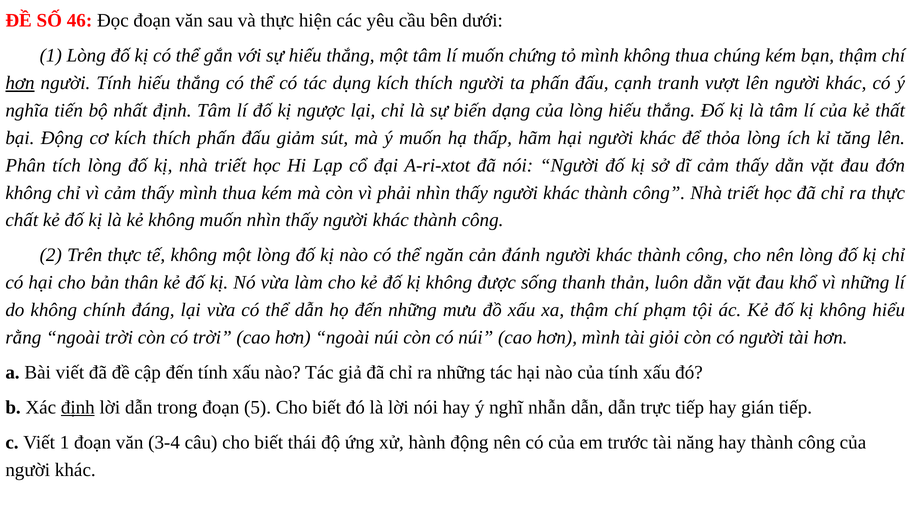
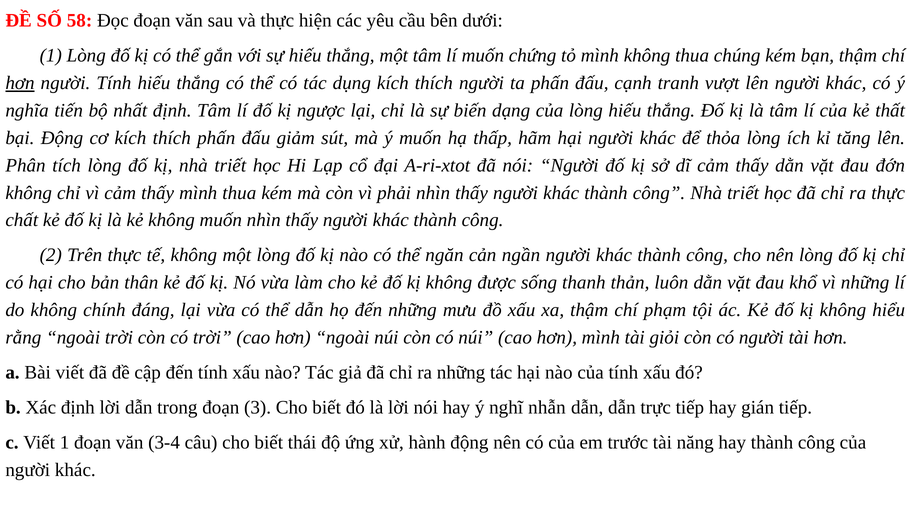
46: 46 -> 58
đánh: đánh -> ngần
định at (78, 408) underline: present -> none
5: 5 -> 3
